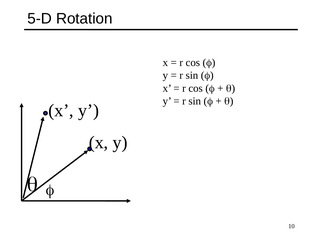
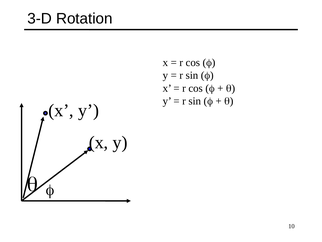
5-D: 5-D -> 3-D
